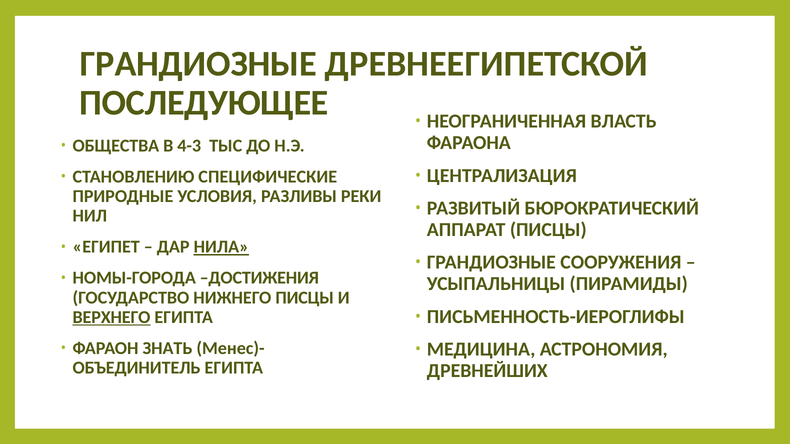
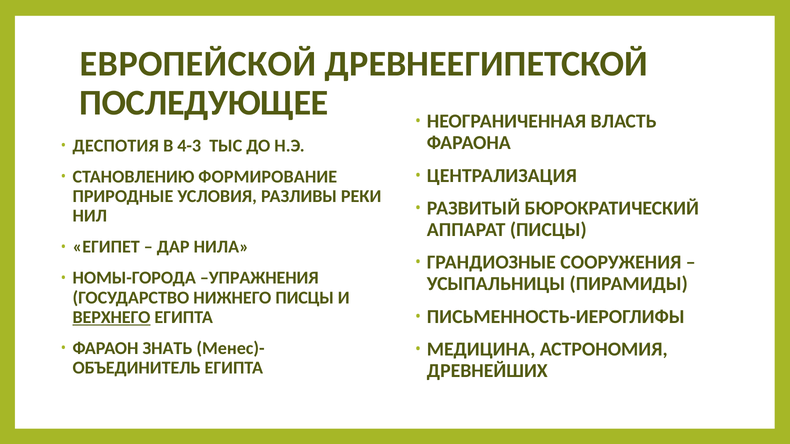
ГРАНДИОЗНЫЕ at (198, 64): ГРАНДИОЗНЫЕ -> ЕВРОПЕЙСКОЙ
ОБЩЕСТВА: ОБЩЕСТВА -> ДЕСПОТИЯ
СПЕЦИФИЧЕСКИЕ: СПЕЦИФИЧЕСКИЕ -> ФОРМИРОВАНИЕ
НИЛА underline: present -> none
ДОСТИЖЕНИЯ: ДОСТИЖЕНИЯ -> УПРАЖНЕНИЯ
